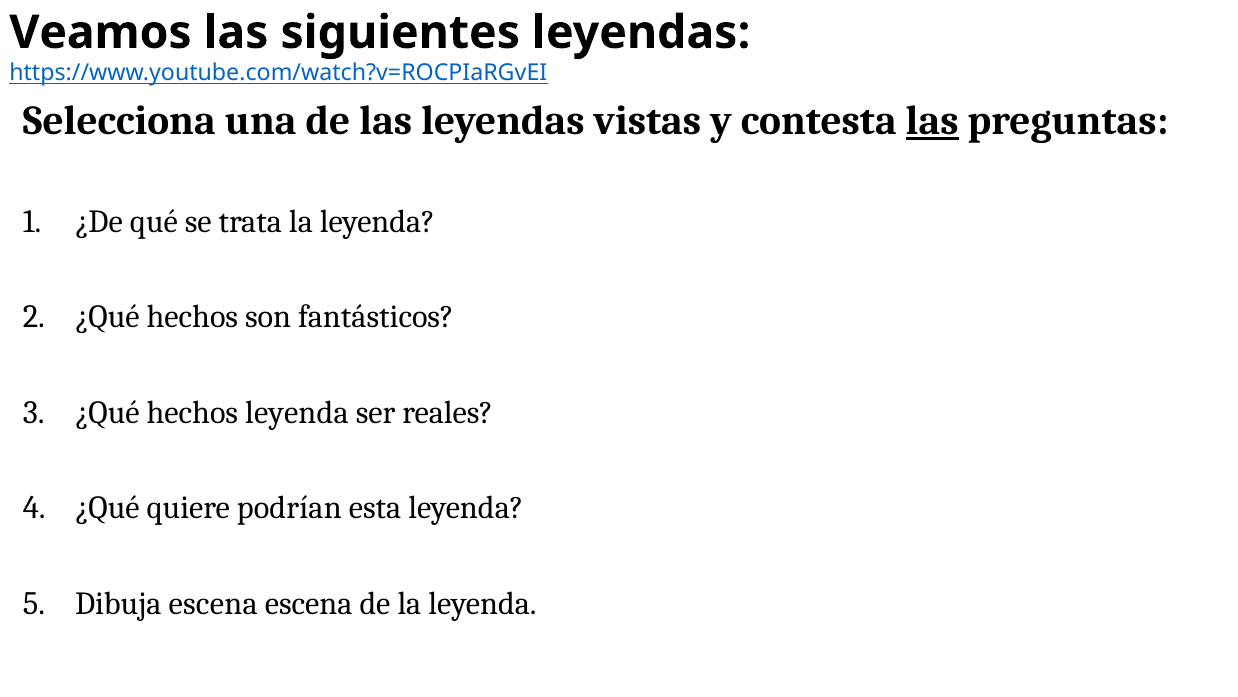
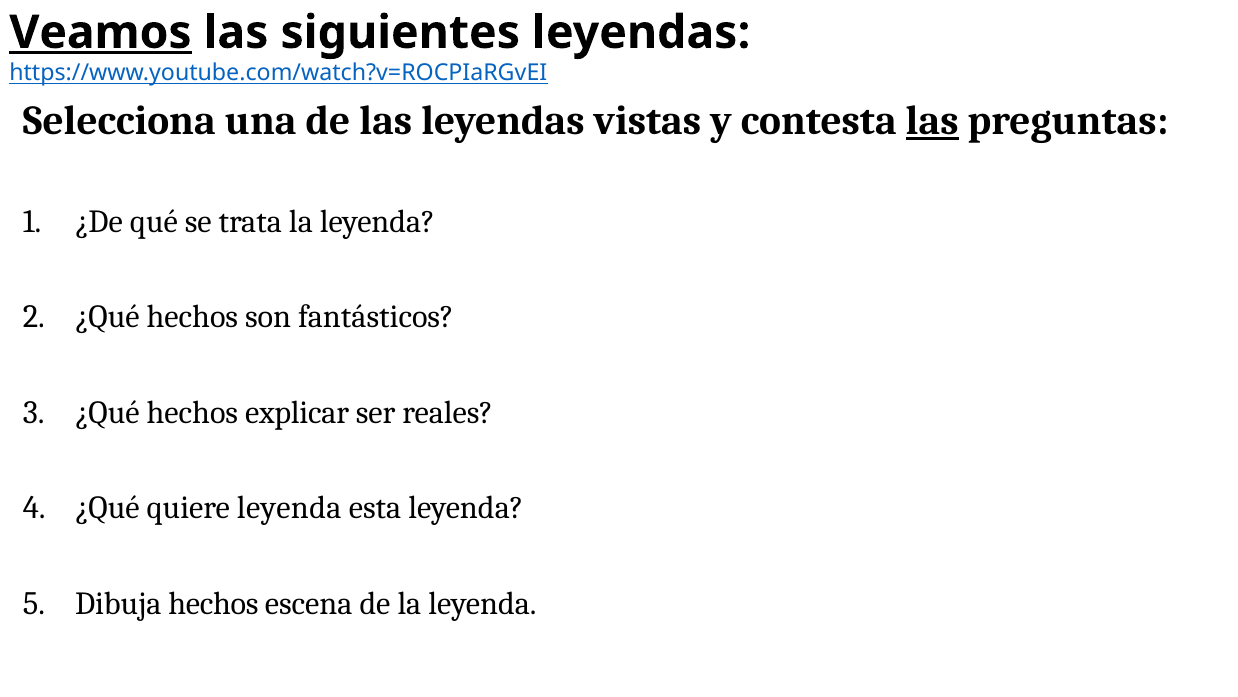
Veamos underline: none -> present
hechos leyenda: leyenda -> explicar
quiere podrían: podrían -> leyenda
Dibuja escena: escena -> hechos
